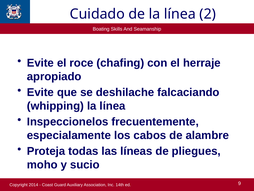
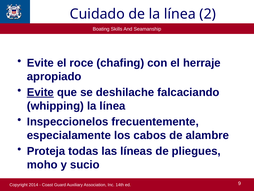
Evite at (40, 92) underline: none -> present
